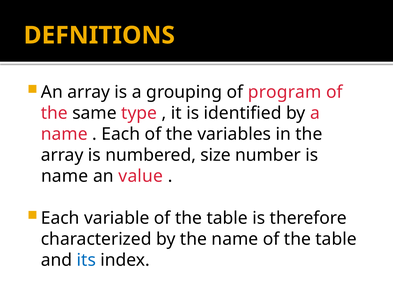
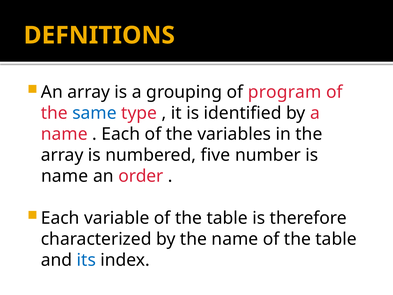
same colour: black -> blue
size: size -> five
value: value -> order
